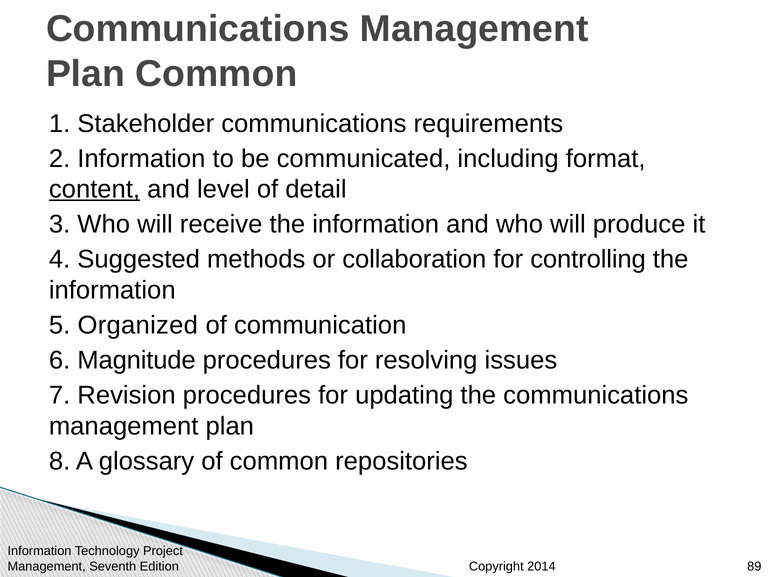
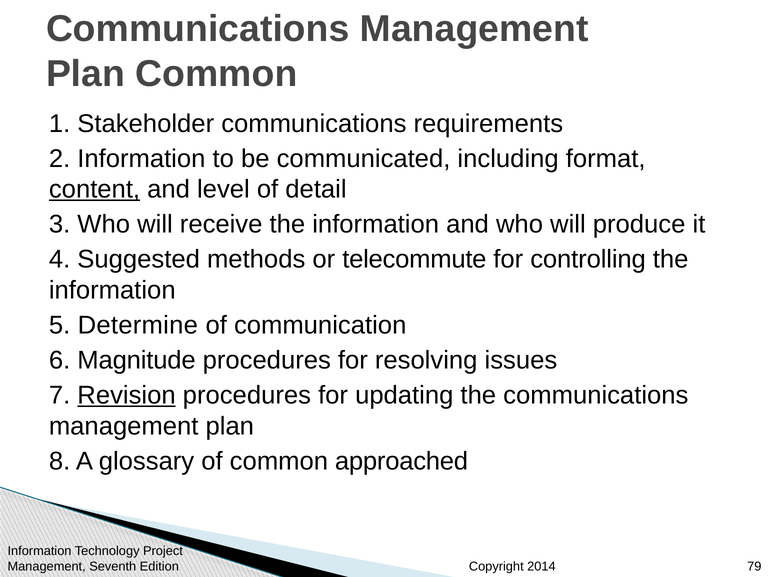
collaboration: collaboration -> telecommute
Organized: Organized -> Determine
Revision underline: none -> present
repositories: repositories -> approached
89: 89 -> 79
